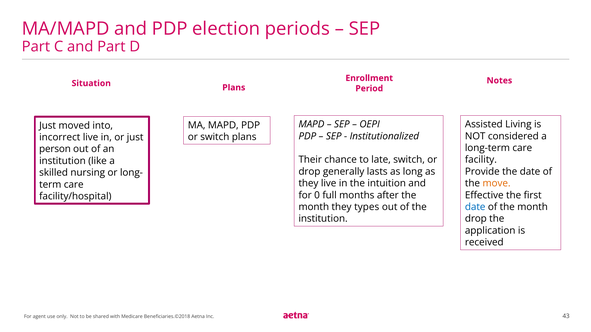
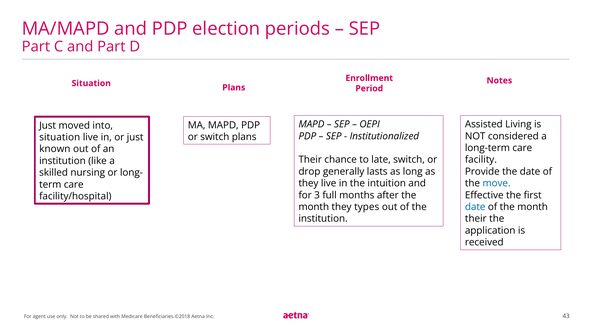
incorrect at (60, 137): incorrect -> situation
person: person -> known
move colour: orange -> blue
0: 0 -> 3
drop at (476, 219): drop -> their
